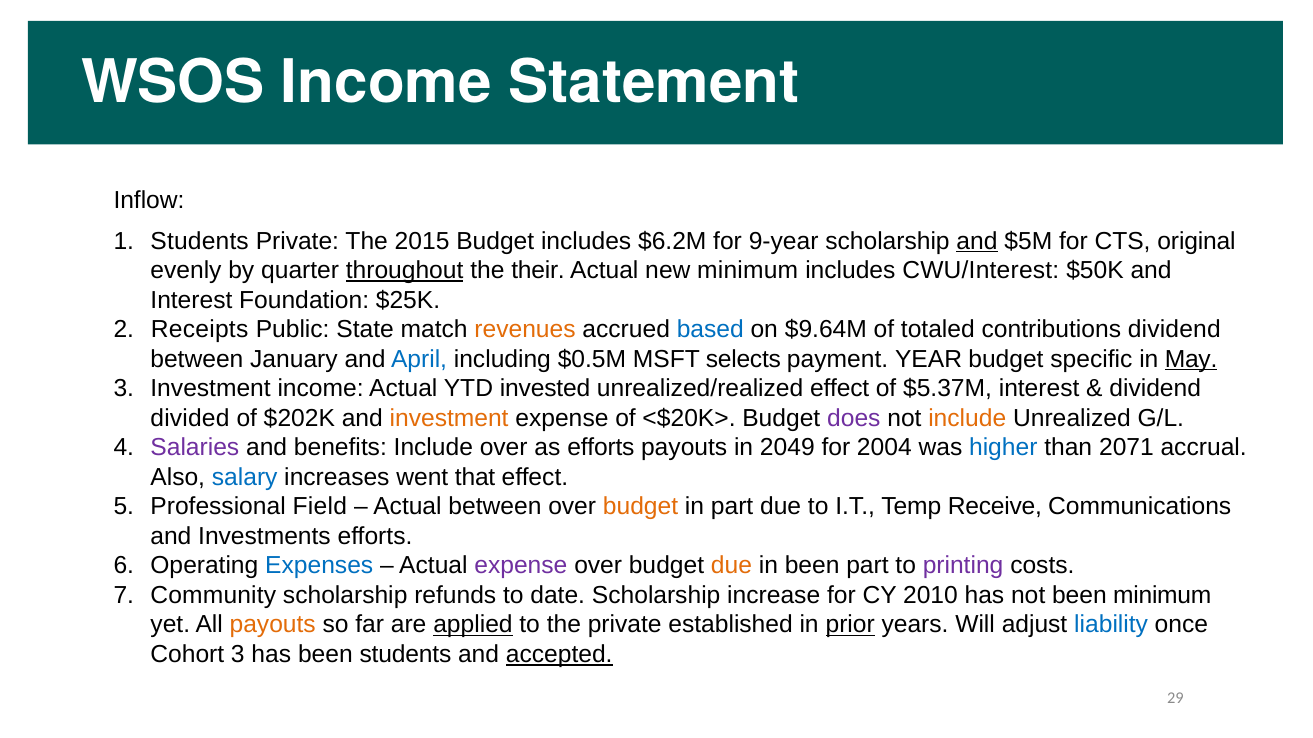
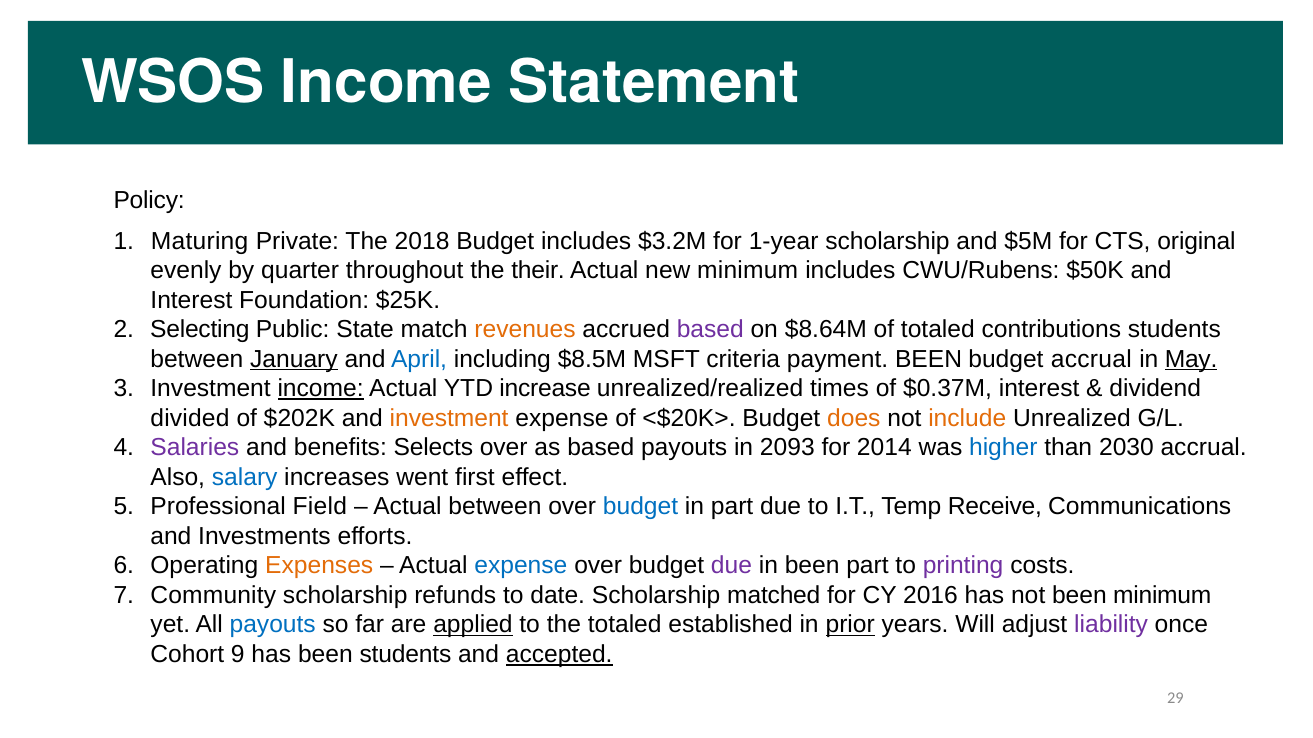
Inflow: Inflow -> Policy
Students at (200, 241): Students -> Maturing
2015: 2015 -> 2018
$6.2M: $6.2M -> $3.2M
9-year: 9-year -> 1-year
and at (977, 241) underline: present -> none
throughout underline: present -> none
CWU/Interest: CWU/Interest -> CWU/Rubens
Receipts: Receipts -> Selecting
based at (710, 330) colour: blue -> purple
$9.64M: $9.64M -> $8.64M
contributions dividend: dividend -> students
January underline: none -> present
$0.5M: $0.5M -> $8.5M
selects: selects -> criteria
payment YEAR: YEAR -> BEEN
budget specific: specific -> accrual
income at (321, 389) underline: none -> present
invested: invested -> increase
unrealized/realized effect: effect -> times
$5.37M: $5.37M -> $0.37M
does colour: purple -> orange
benefits Include: Include -> Selects
as efforts: efforts -> based
2049: 2049 -> 2093
2004: 2004 -> 2014
2071: 2071 -> 2030
that: that -> first
budget at (641, 507) colour: orange -> blue
Expenses colour: blue -> orange
expense at (521, 566) colour: purple -> blue
due at (731, 566) colour: orange -> purple
increase: increase -> matched
2010: 2010 -> 2016
payouts at (273, 625) colour: orange -> blue
the private: private -> totaled
liability colour: blue -> purple
Cohort 3: 3 -> 9
